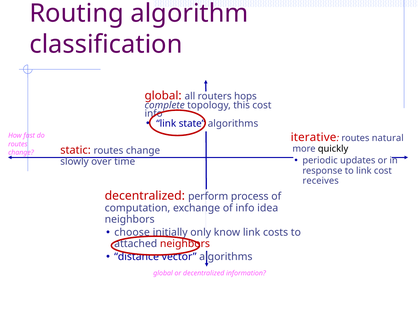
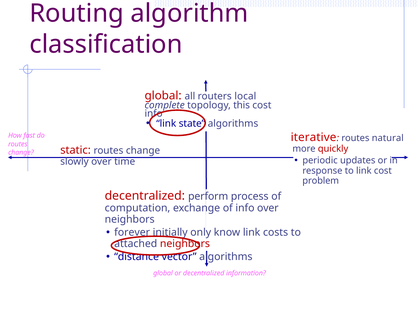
hops: hops -> local
quickly colour: black -> red
receives: receives -> problem
info idea: idea -> over
choose: choose -> forever
